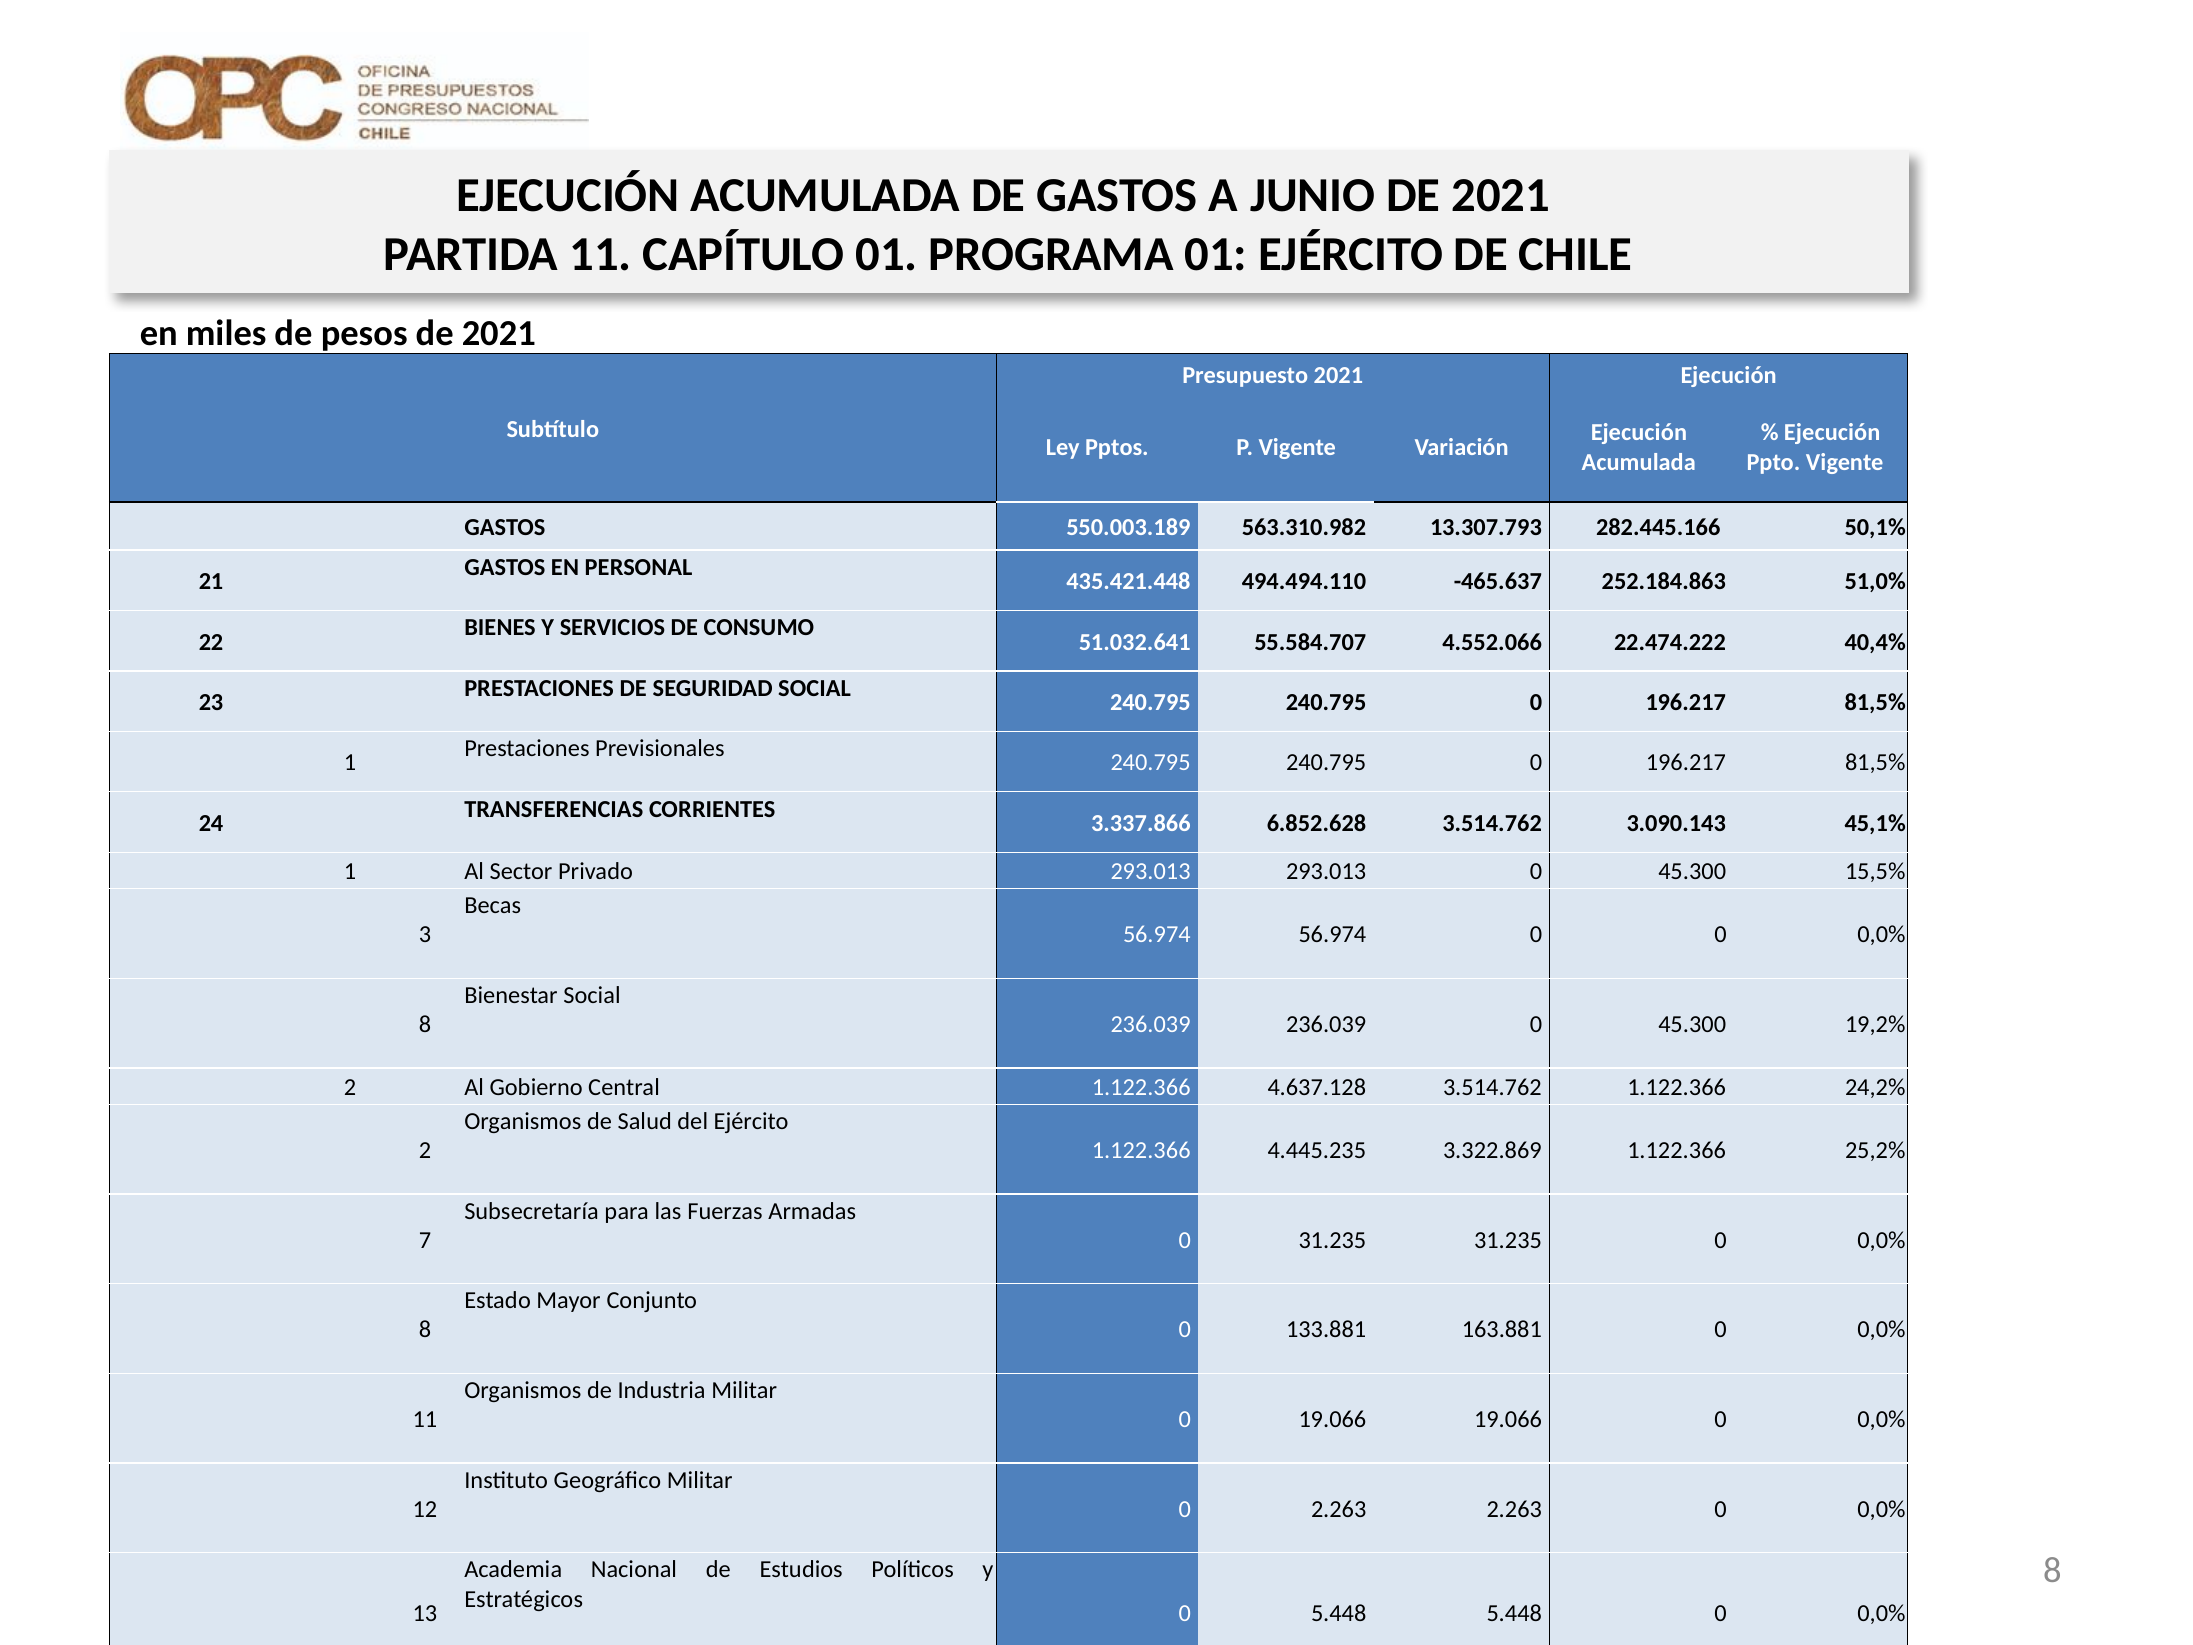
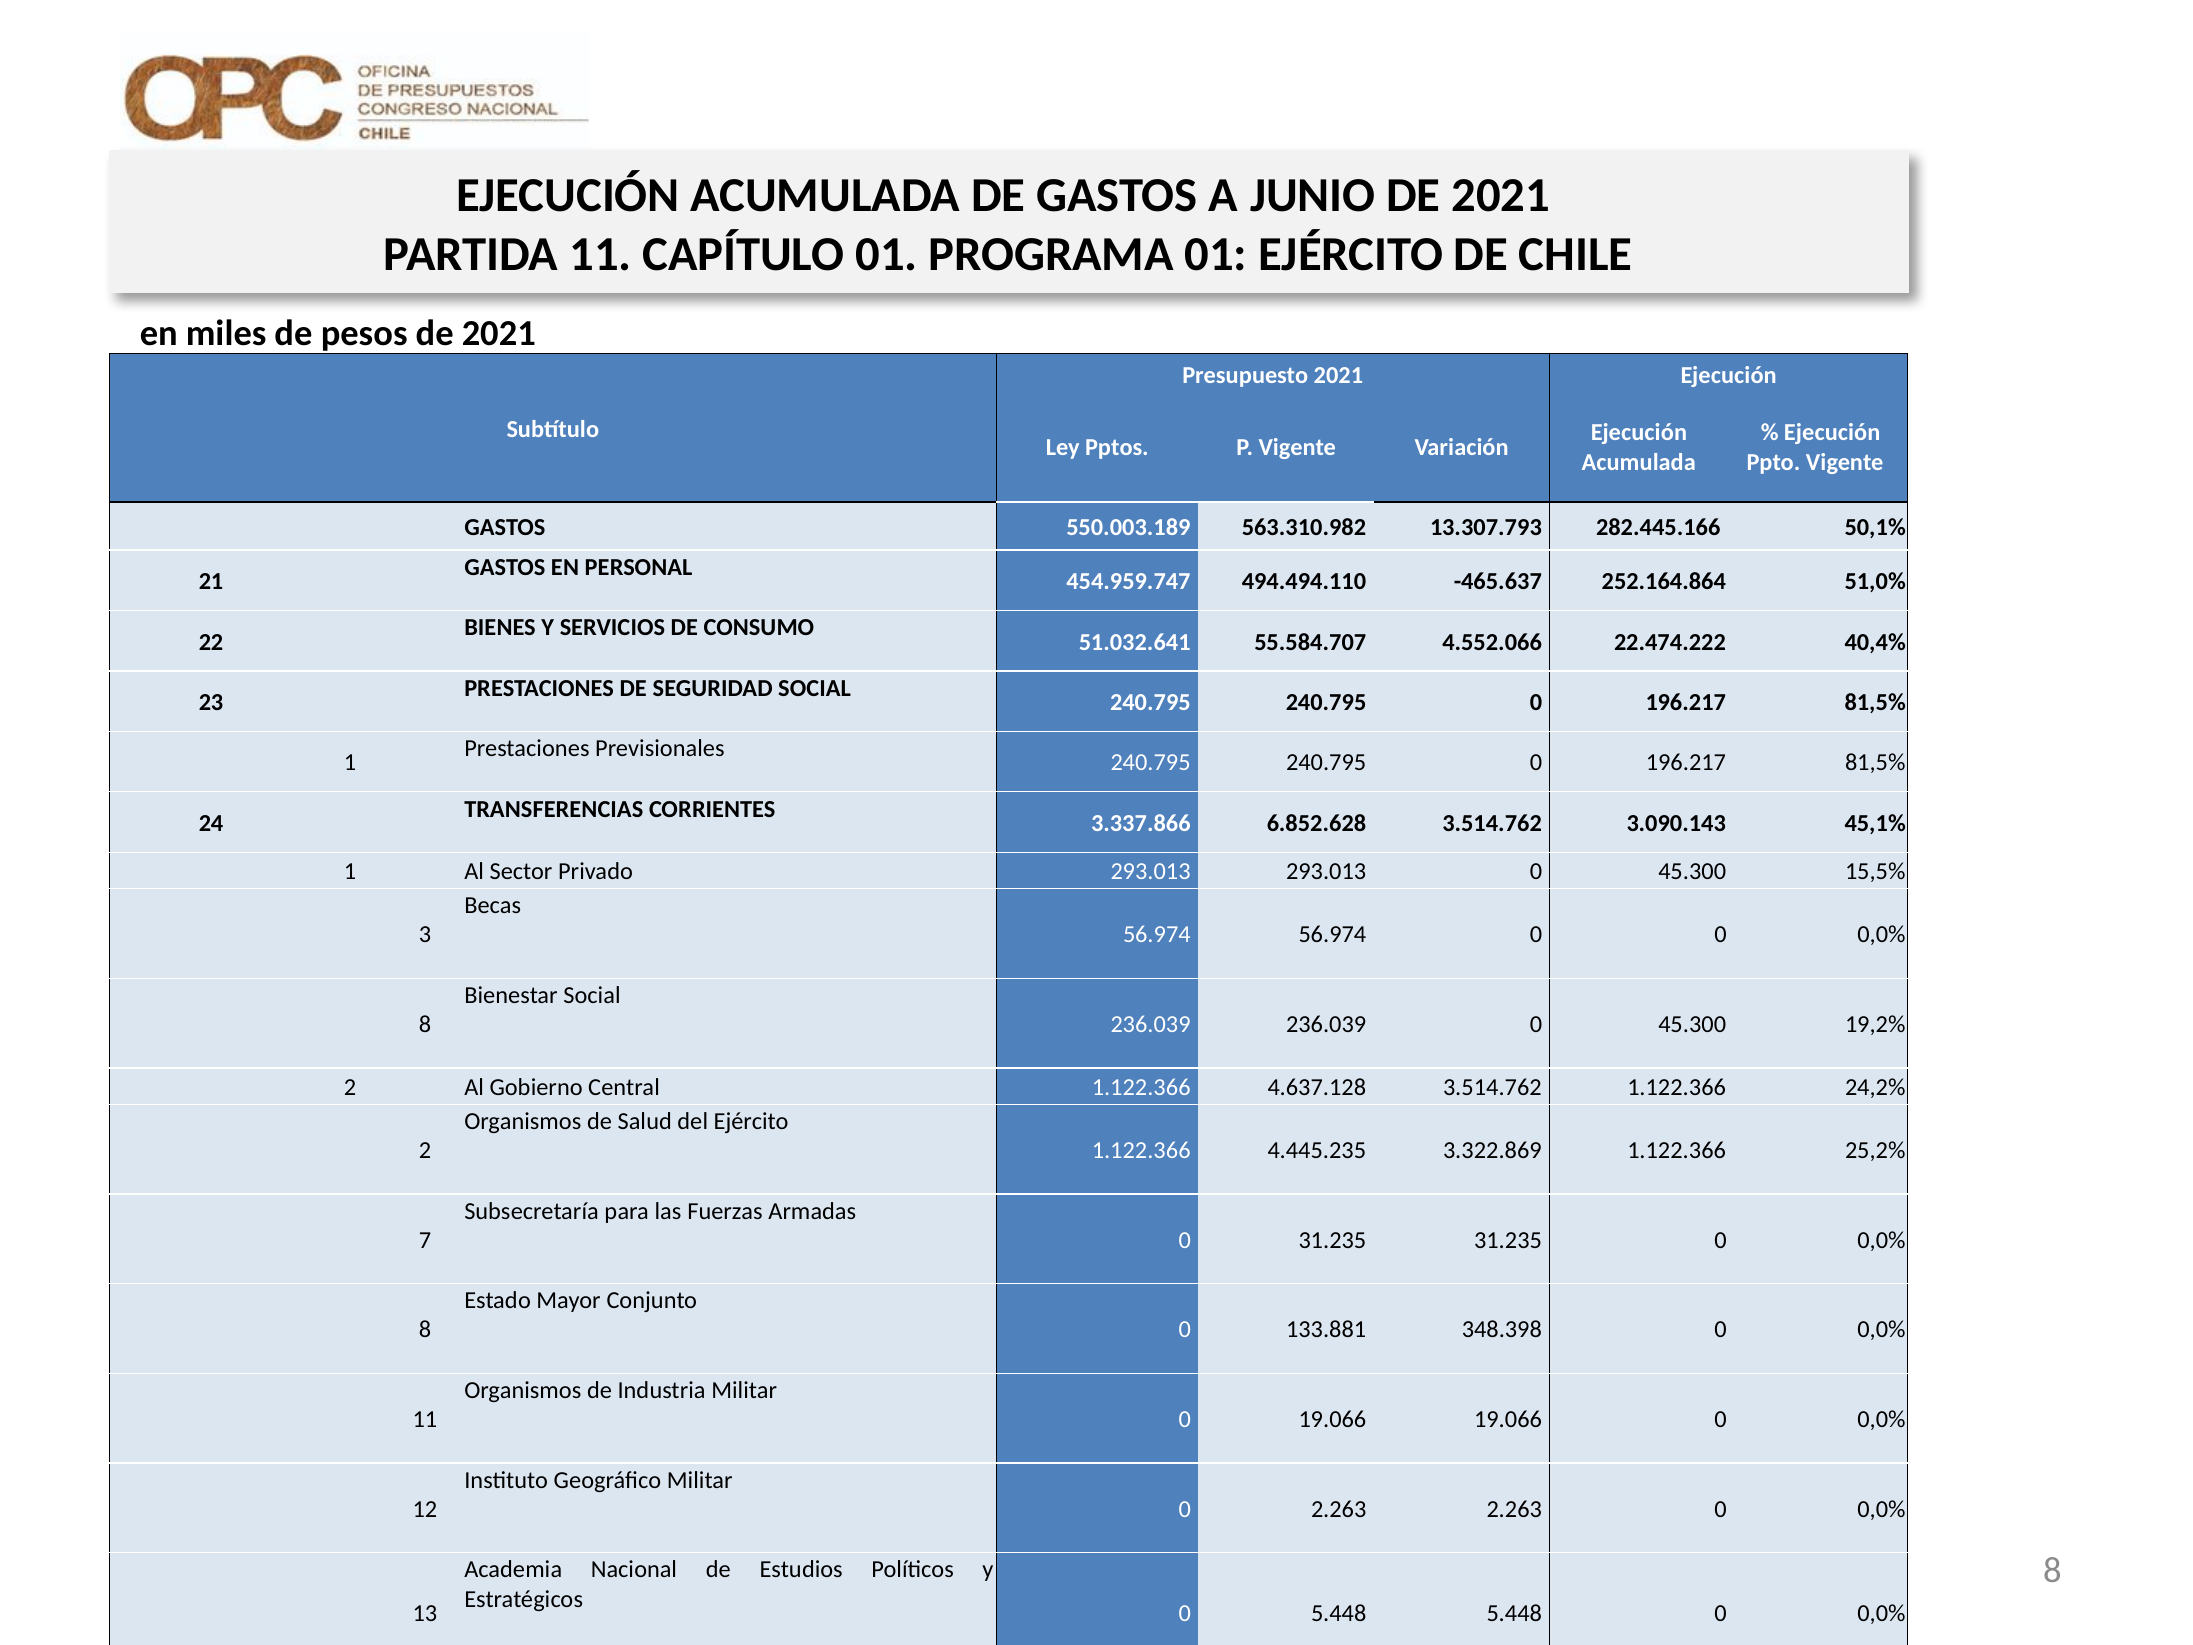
435.421.448: 435.421.448 -> 454.959.747
252.184.863: 252.184.863 -> 252.164.864
163.881: 163.881 -> 348.398
